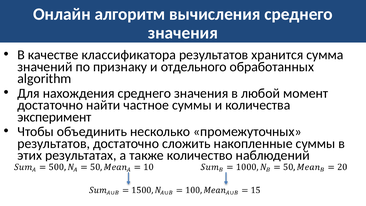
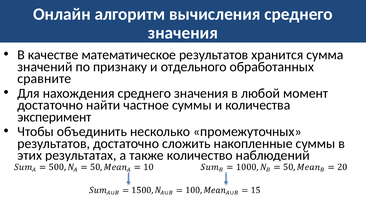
классификатора: классификатора -> математическое
algorithm: algorithm -> сравните
